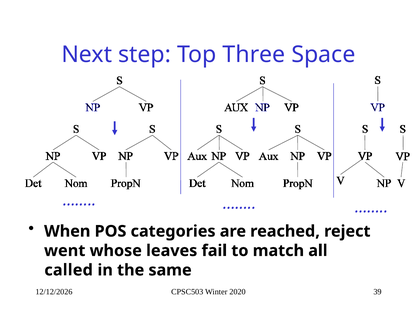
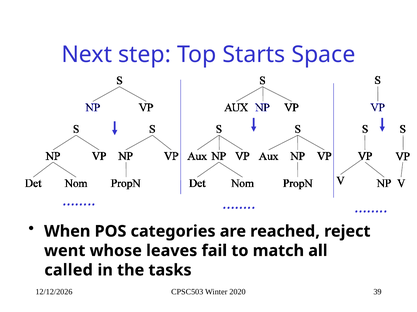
Three: Three -> Starts
same: same -> tasks
